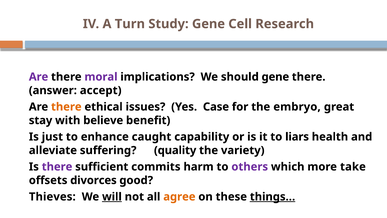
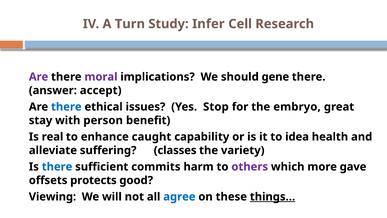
Study Gene: Gene -> Infer
there at (66, 107) colour: orange -> blue
Case: Case -> Stop
believe: believe -> person
just: just -> real
liars: liars -> idea
quality: quality -> classes
there at (57, 167) colour: purple -> blue
take: take -> gave
divorces: divorces -> protects
Thieves: Thieves -> Viewing
will underline: present -> none
agree colour: orange -> blue
